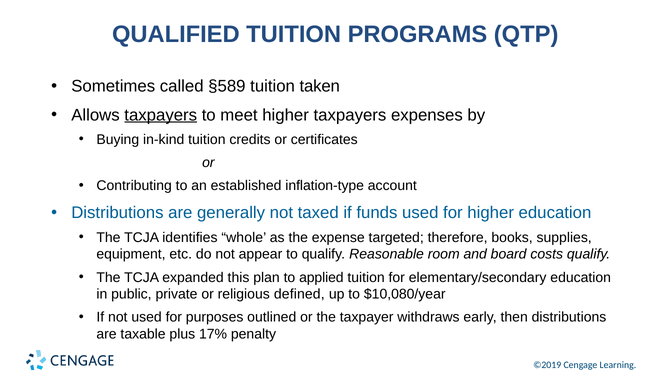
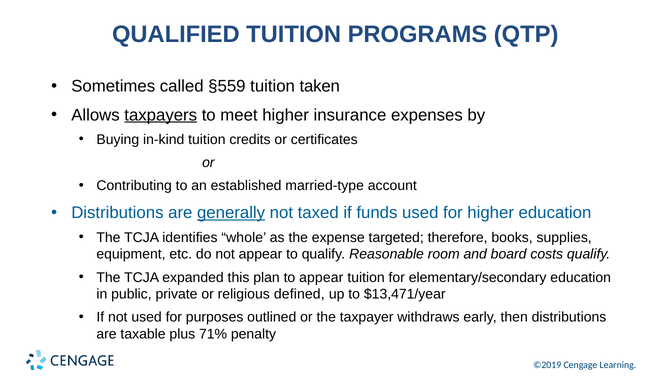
§589: §589 -> §559
higher taxpayers: taxpayers -> insurance
inflation-type: inflation-type -> married-type
generally underline: none -> present
to applied: applied -> appear
$10,080/year: $10,080/year -> $13,471/year
17%: 17% -> 71%
